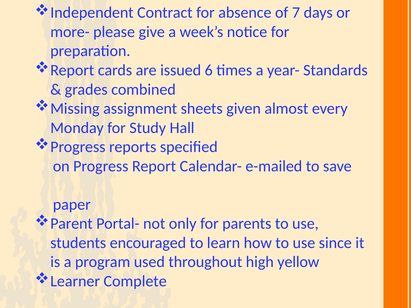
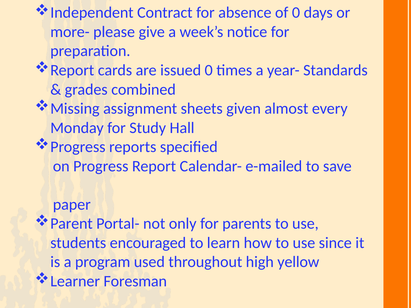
of 7: 7 -> 0
issued 6: 6 -> 0
Complete: Complete -> Foresman
